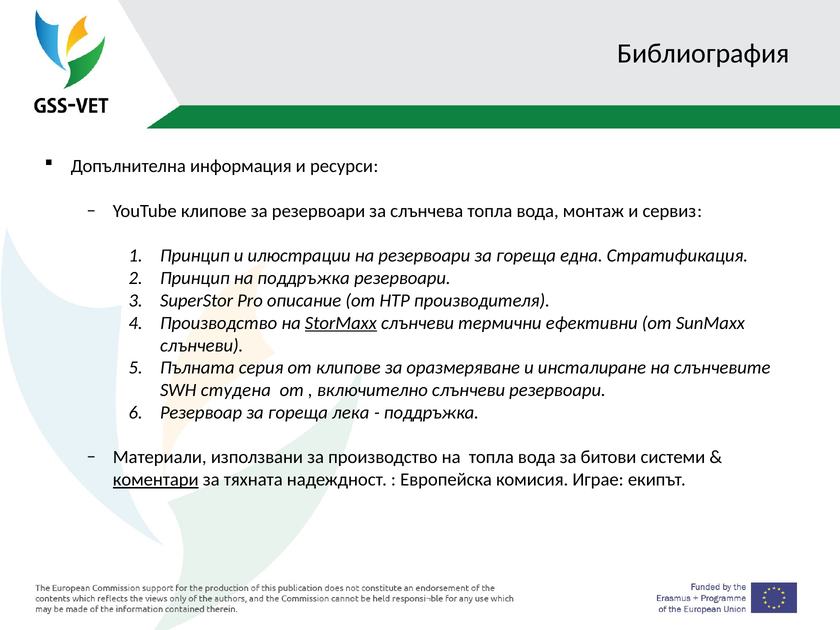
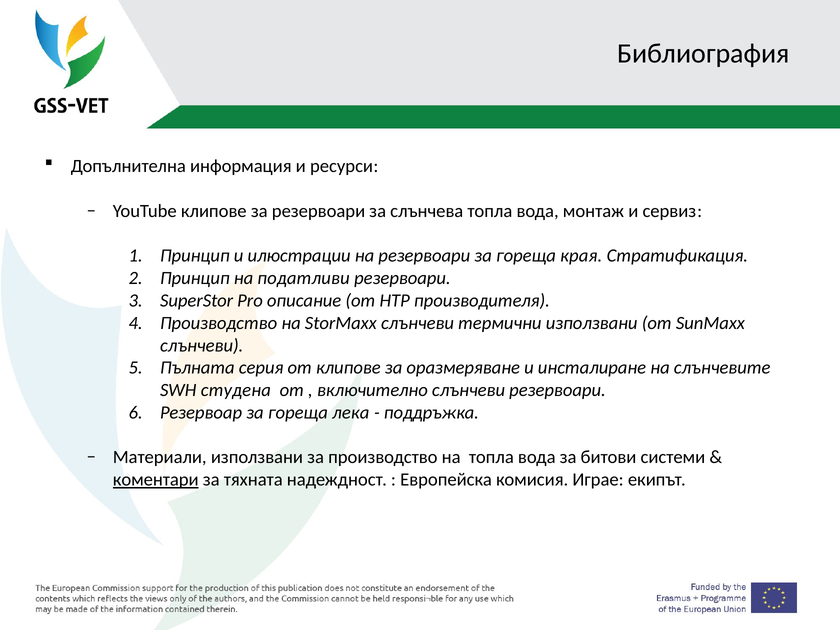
една: една -> края
на поддръжка: поддръжка -> податливи
StorMaxx underline: present -> none
термични ефективни: ефективни -> използвани
